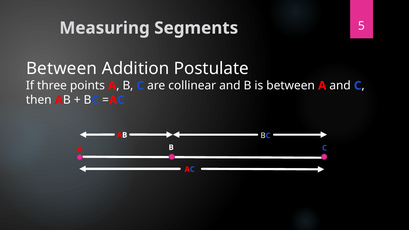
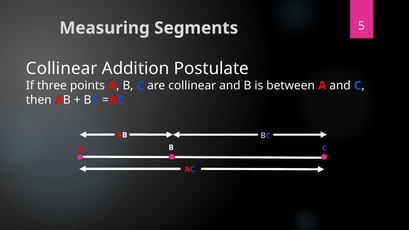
Between at (62, 69): Between -> Collinear
